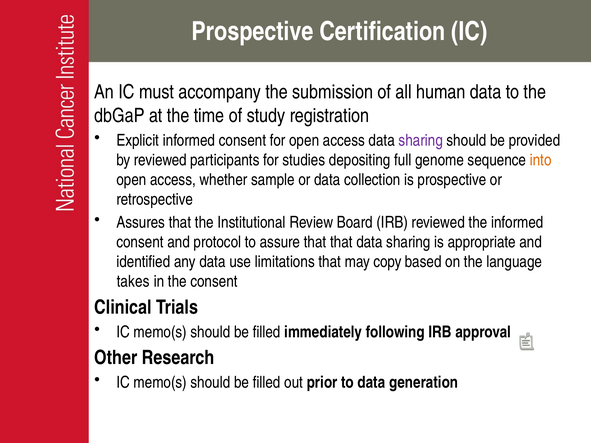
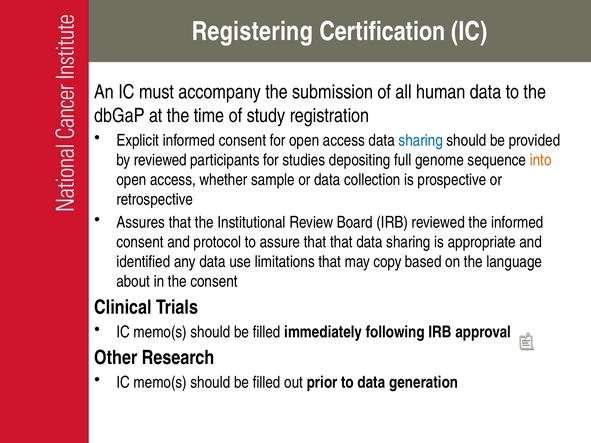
Prospective at (252, 32): Prospective -> Registering
sharing at (421, 140) colour: purple -> blue
takes: takes -> about
